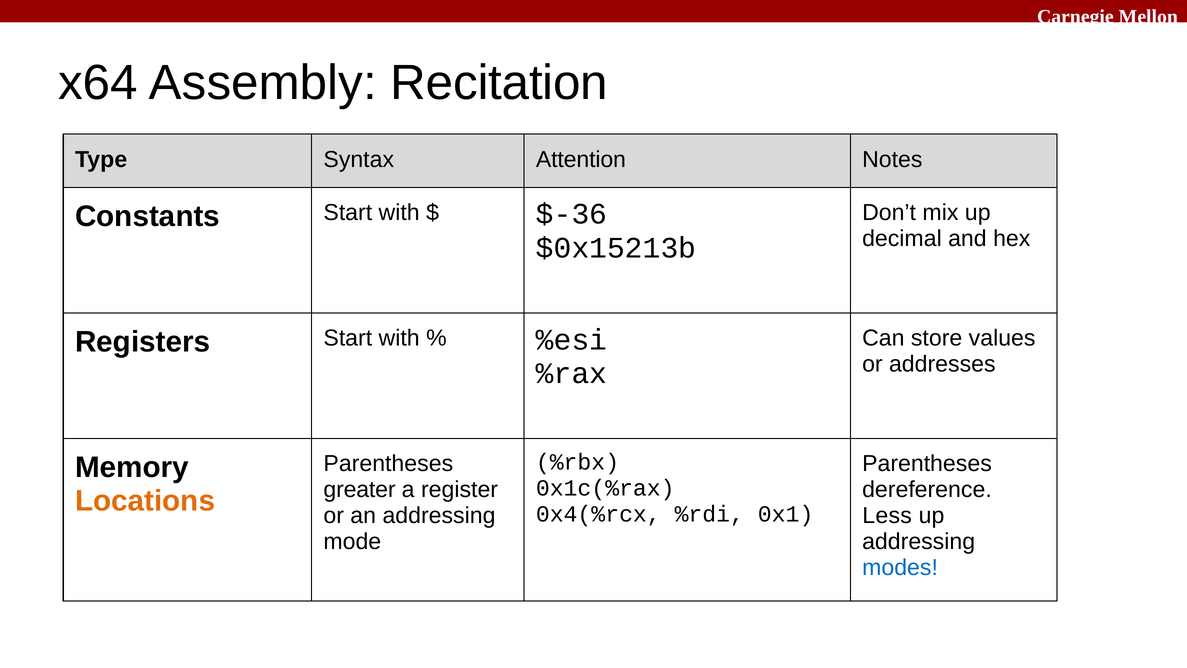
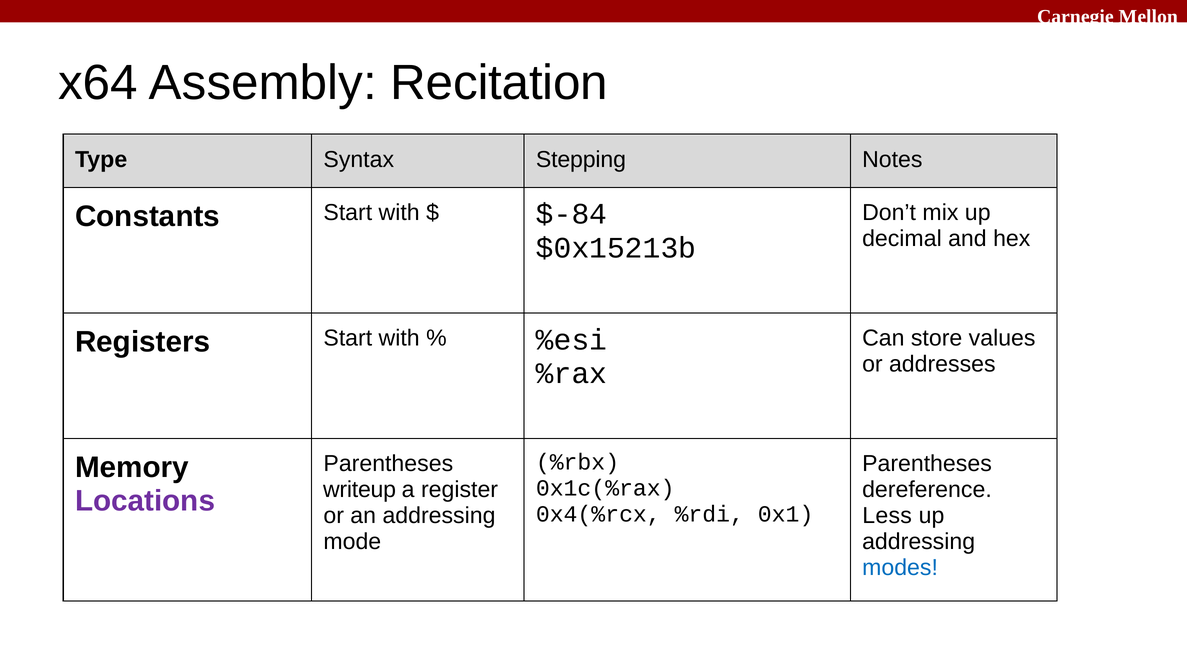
Attention: Attention -> Stepping
$-36: $-36 -> $-84
greater: greater -> writeup
Locations colour: orange -> purple
